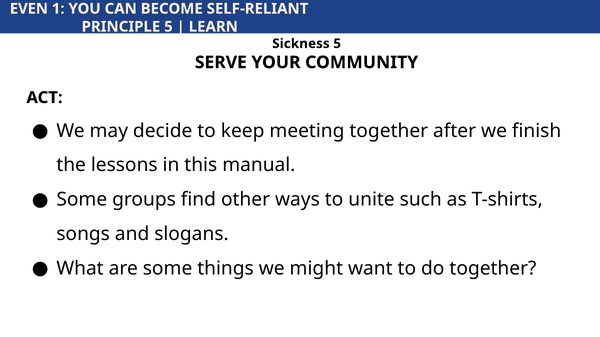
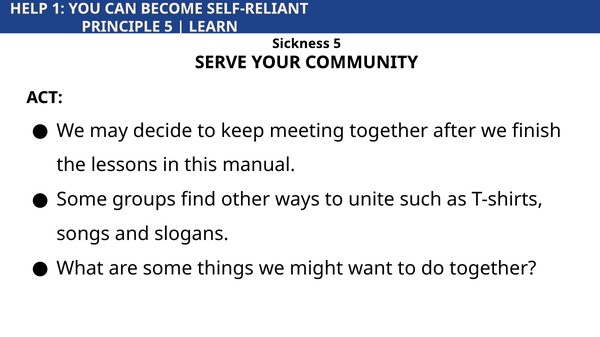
EVEN: EVEN -> HELP
